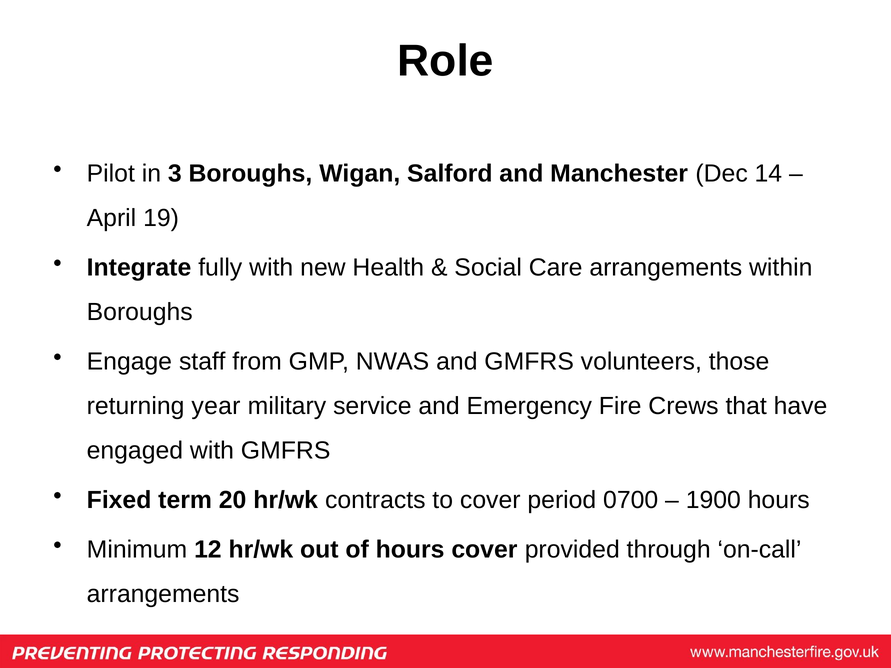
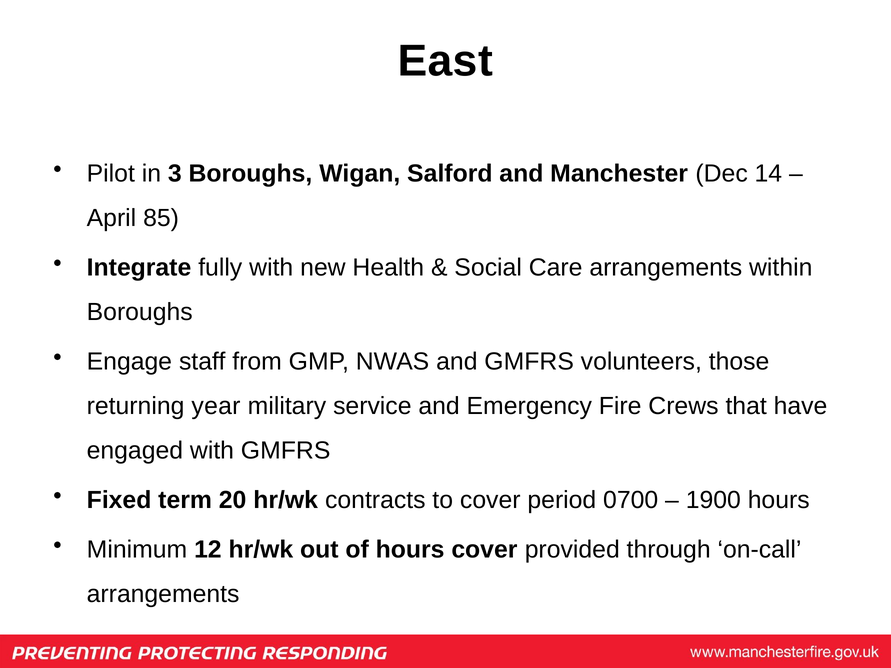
Role: Role -> East
19: 19 -> 85
